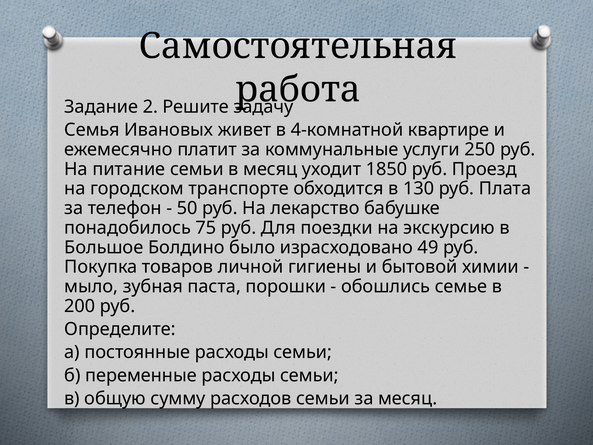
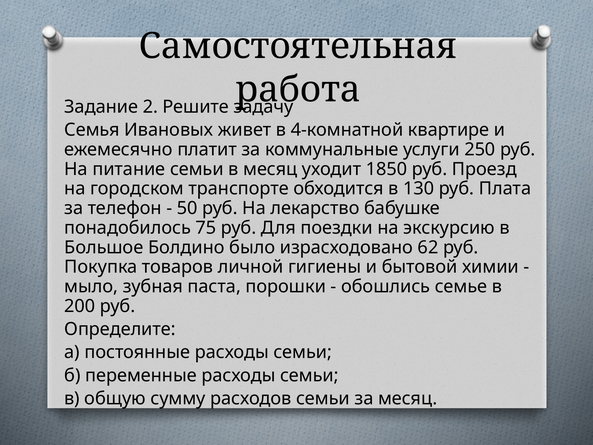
49: 49 -> 62
